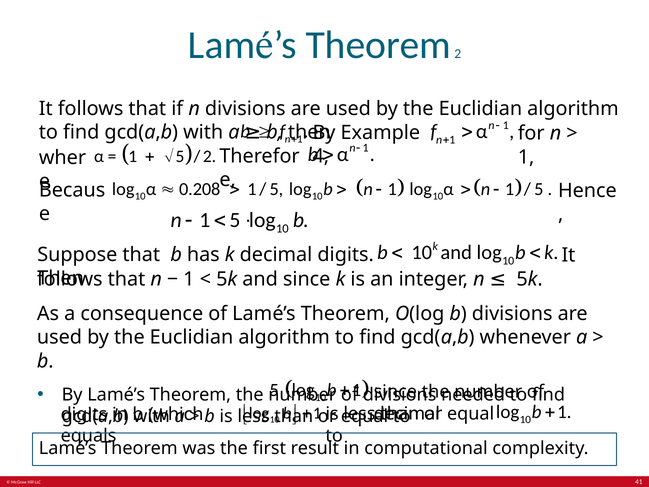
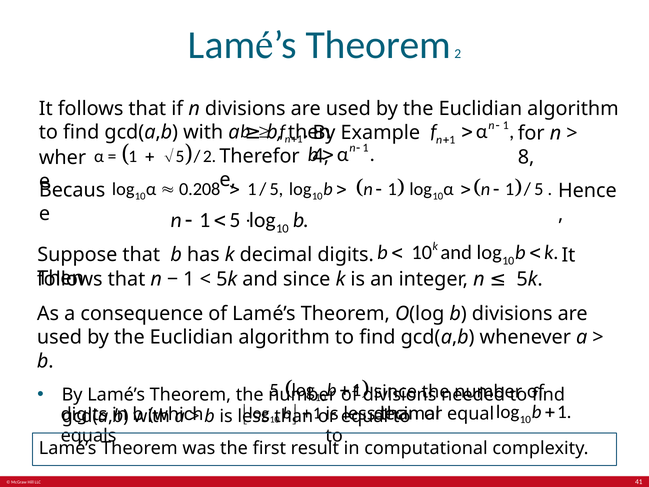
1 at (526, 157): 1 -> 8
